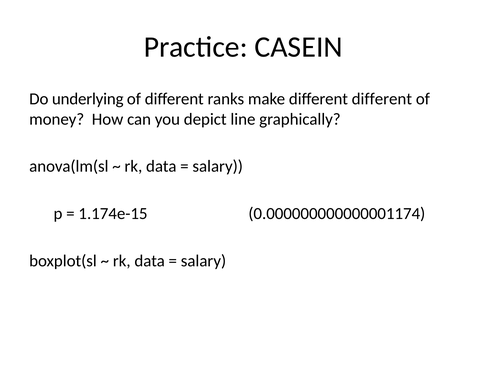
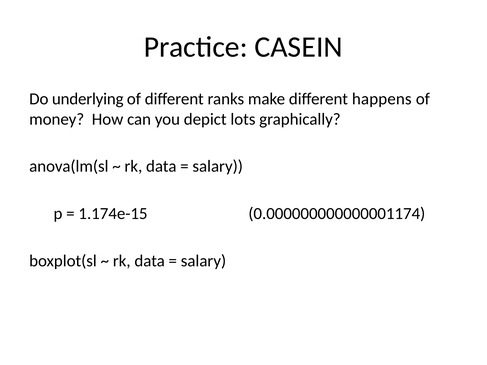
different different: different -> happens
line: line -> lots
